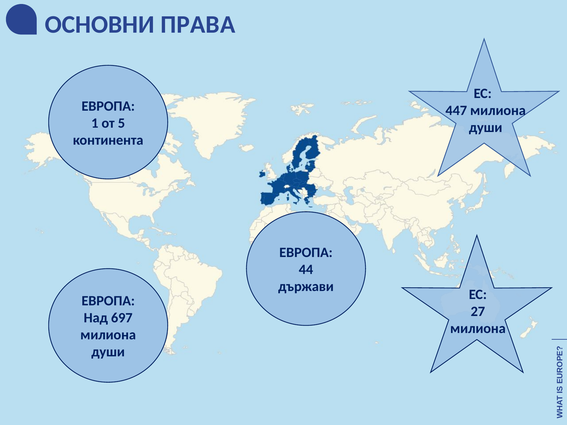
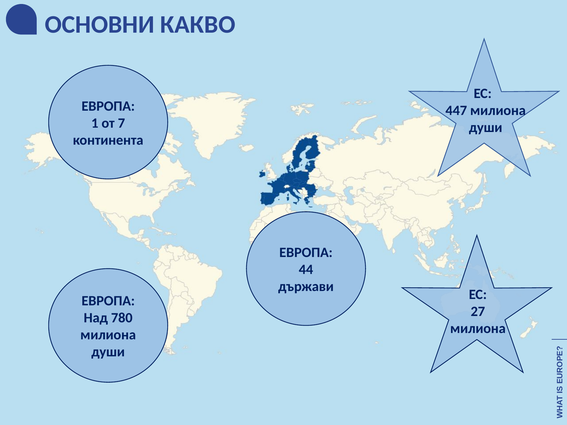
ПРАВА: ПРАВА -> КАКВО
5: 5 -> 7
697: 697 -> 780
